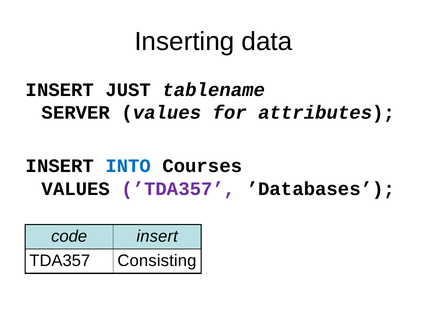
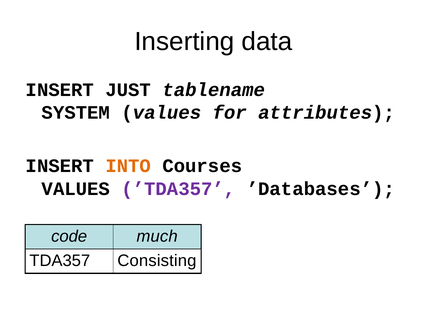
SERVER: SERVER -> SYSTEM
INTO colour: blue -> orange
code insert: insert -> much
